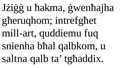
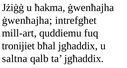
għeruqhom at (27, 20): għeruqhom -> ġwenħajha
snienha: snienha -> tronijiet
bħal qalbkom: qalbkom -> jgħaddix
ta tgħaddix: tgħaddix -> jgħaddix
